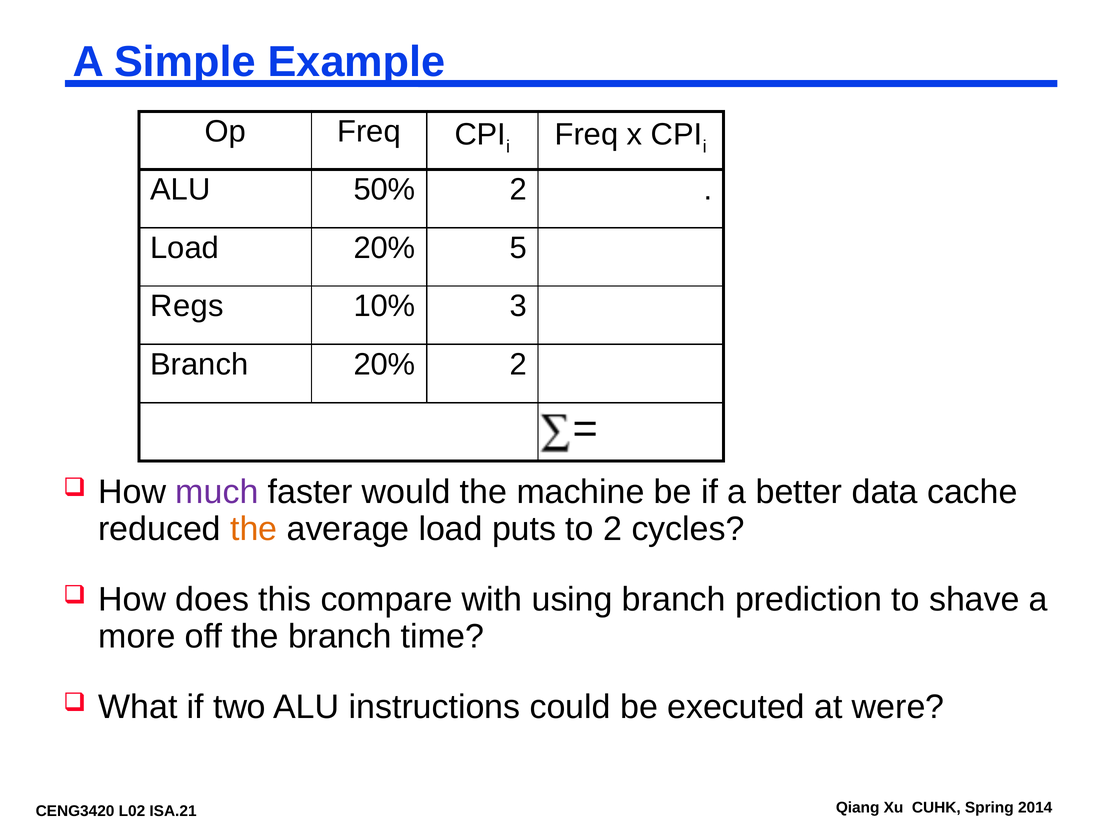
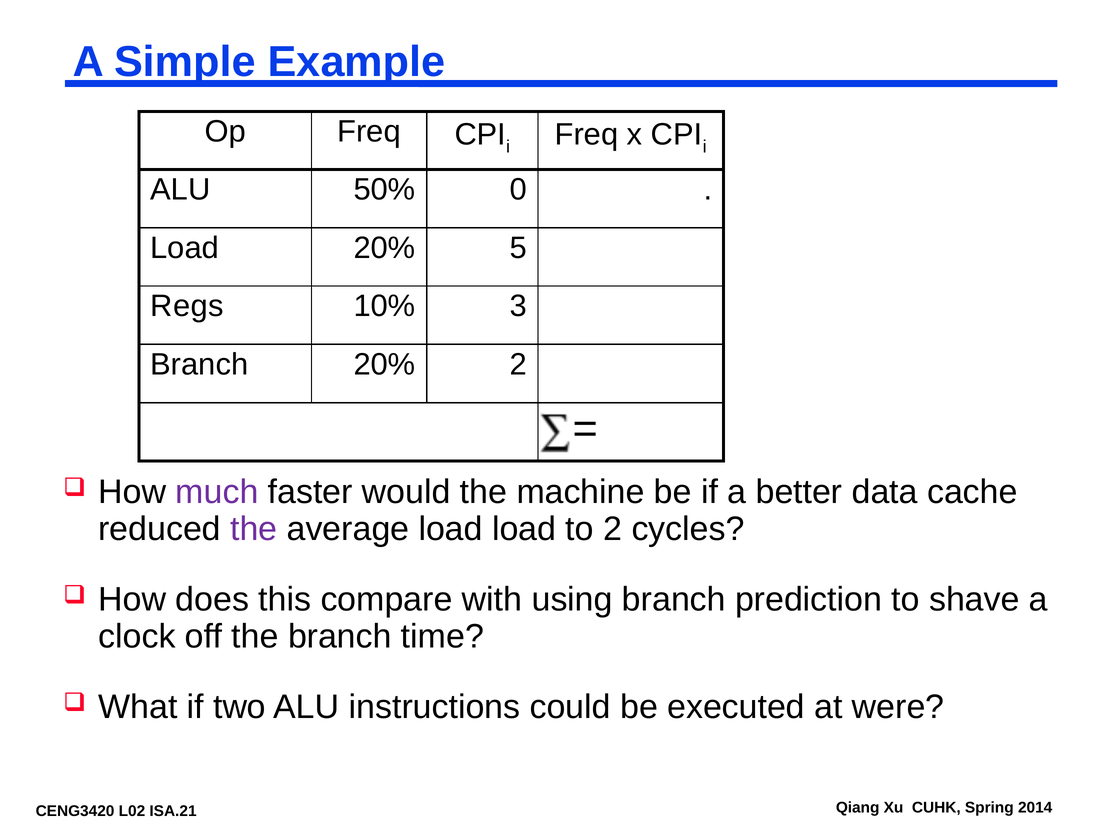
50% 2: 2 -> 0
the at (254, 529) colour: orange -> purple
load puts: puts -> load
more: more -> clock
